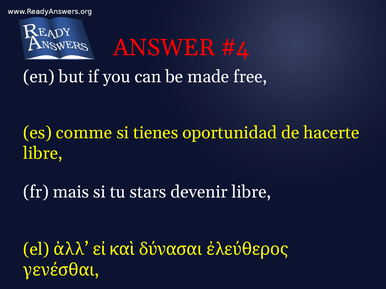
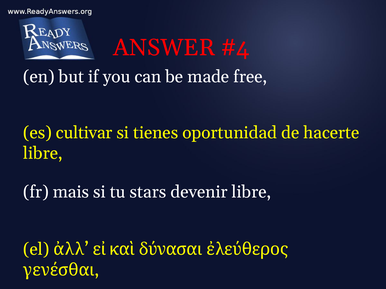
comme: comme -> cultivar
